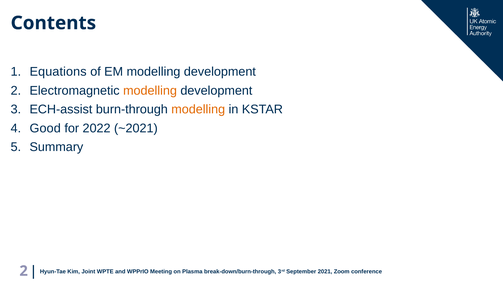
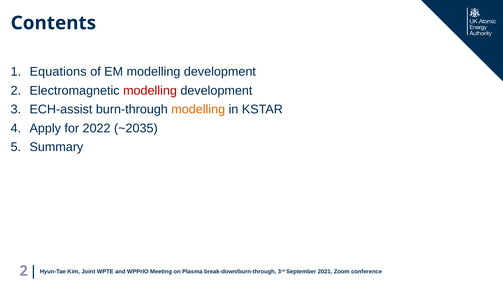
modelling at (150, 91) colour: orange -> red
Good: Good -> Apply
~2021: ~2021 -> ~2035
